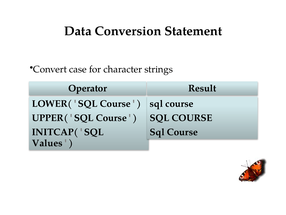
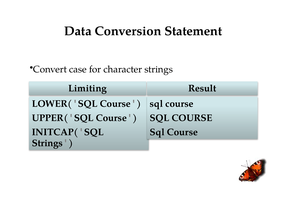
Operator: Operator -> Limiting
Values at (47, 143): Values -> Strings
